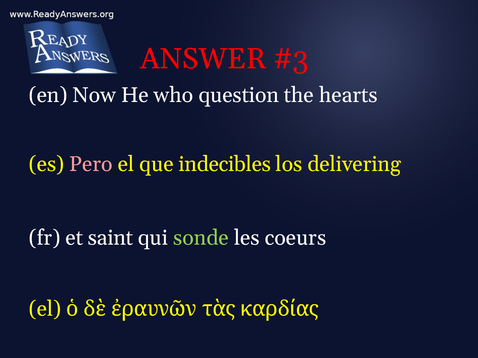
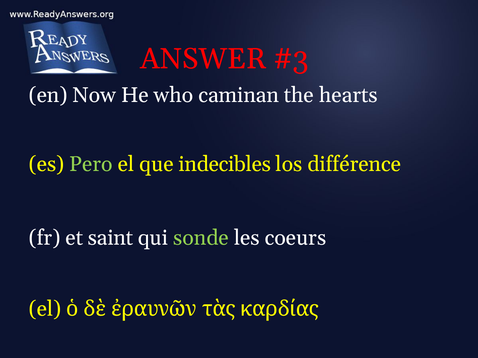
question: question -> caminan
Pero colour: pink -> light green
delivering: delivering -> différence
